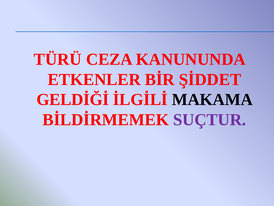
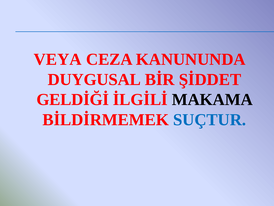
TÜRÜ: TÜRÜ -> VEYA
ETKENLER: ETKENLER -> DUYGUSAL
SUÇTUR colour: purple -> blue
